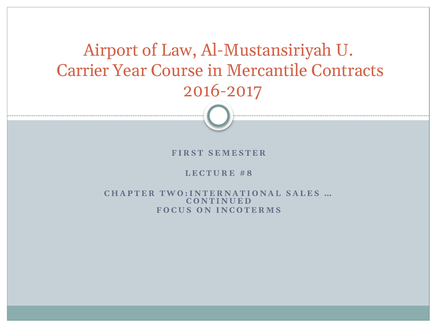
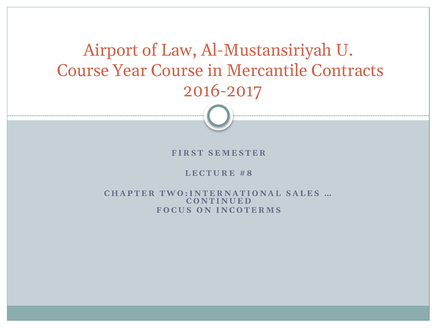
Carrier at (83, 70): Carrier -> Course
